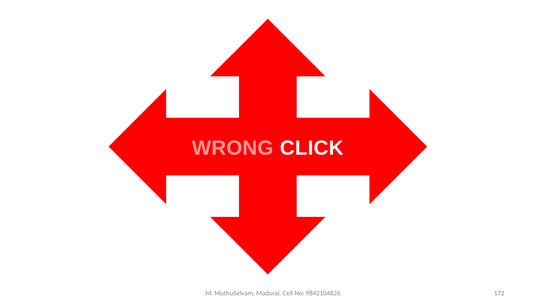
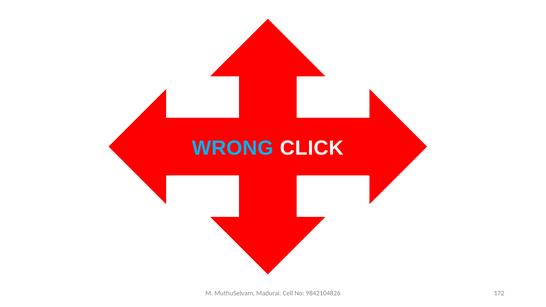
WRONG colour: pink -> light blue
